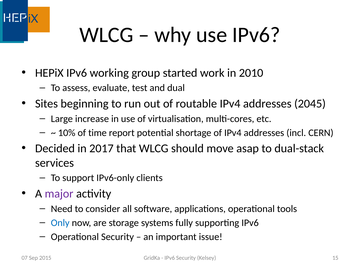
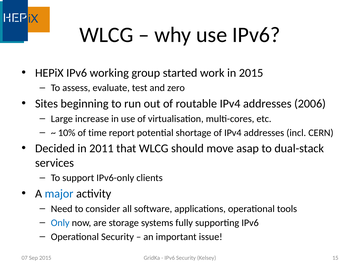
in 2010: 2010 -> 2015
dual: dual -> zero
2045: 2045 -> 2006
2017: 2017 -> 2011
major colour: purple -> blue
